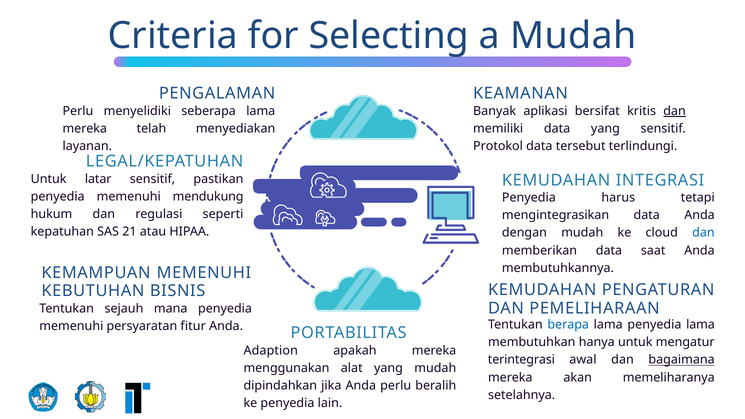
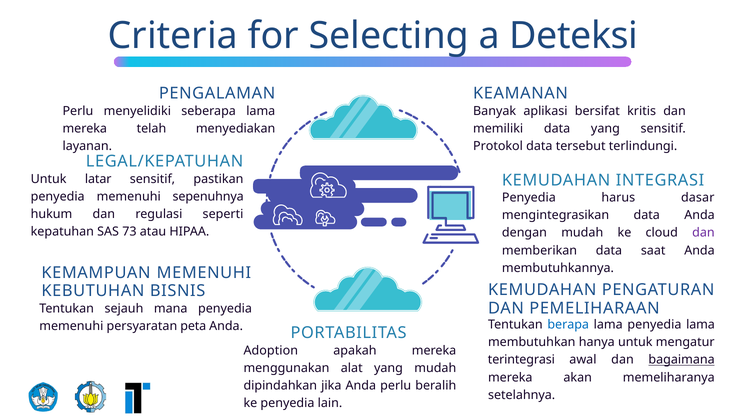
a Mudah: Mudah -> Deteksi
dan at (675, 111) underline: present -> none
mendukung: mendukung -> sepenuhnya
tetapi: tetapi -> dasar
21: 21 -> 73
dan at (703, 233) colour: blue -> purple
fitur: fitur -> peta
Adaption: Adaption -> Adoption
